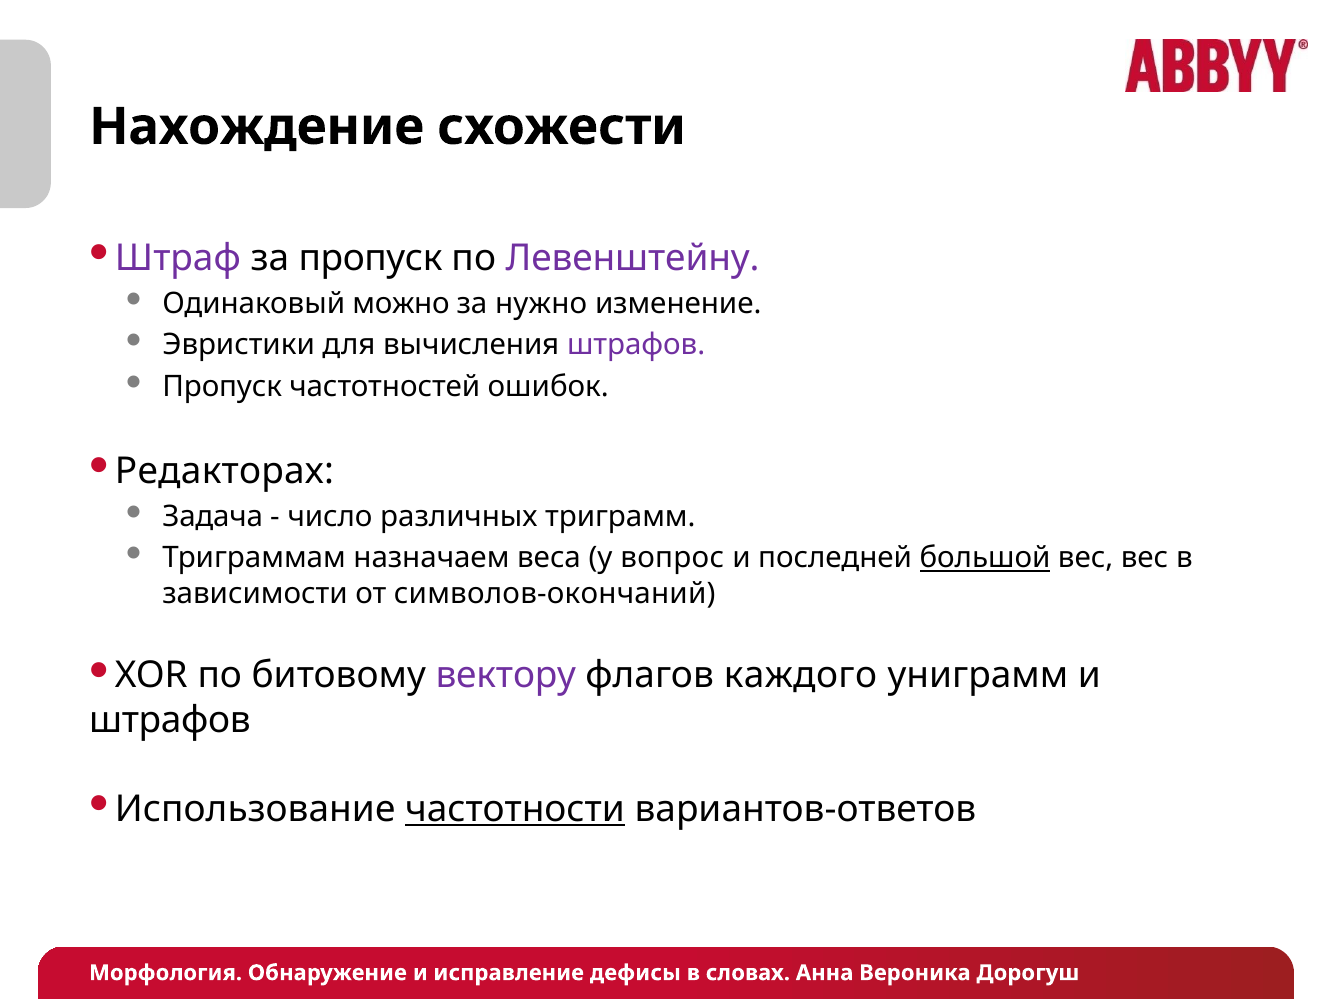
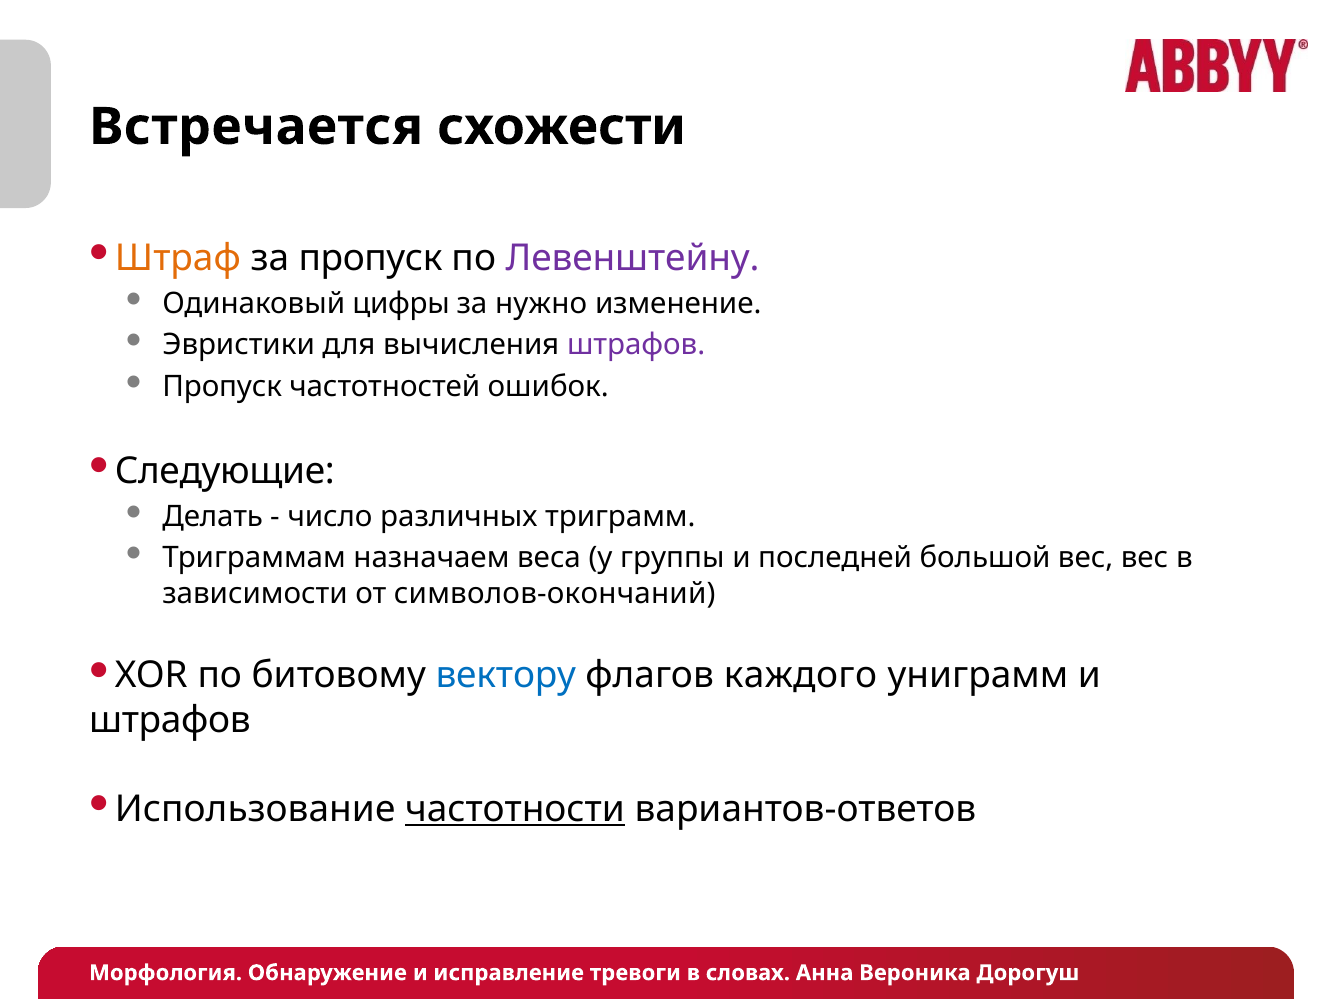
Нахождение: Нахождение -> Встречается
Штраф colour: purple -> orange
можно: можно -> цифры
Редакторах: Редакторах -> Следующие
Задача: Задача -> Делать
вопрос: вопрос -> группы
большой underline: present -> none
вектору colour: purple -> blue
дефисы: дефисы -> тревоги
